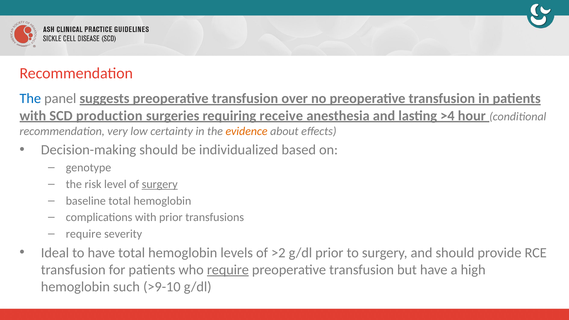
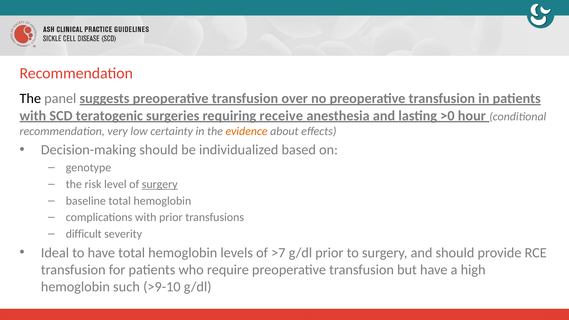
The at (30, 99) colour: blue -> black
production: production -> teratogenic
>4: >4 -> >0
require at (84, 234): require -> difficult
>2: >2 -> >7
require at (228, 270) underline: present -> none
